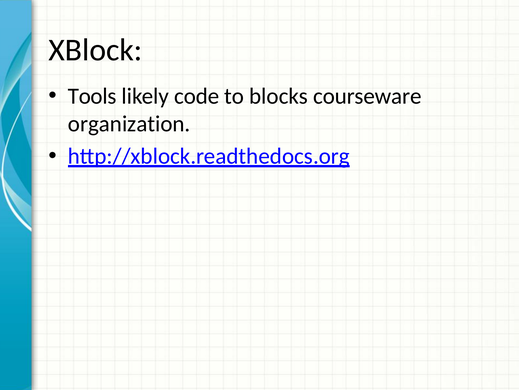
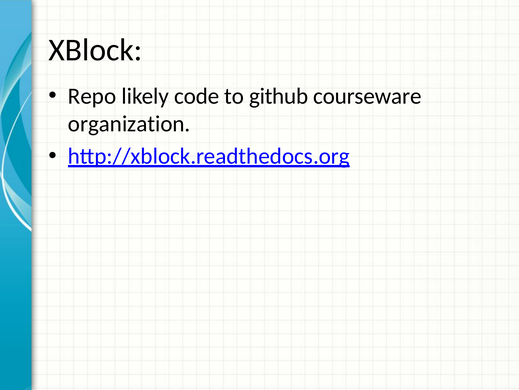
Tools: Tools -> Repo
blocks: blocks -> github
